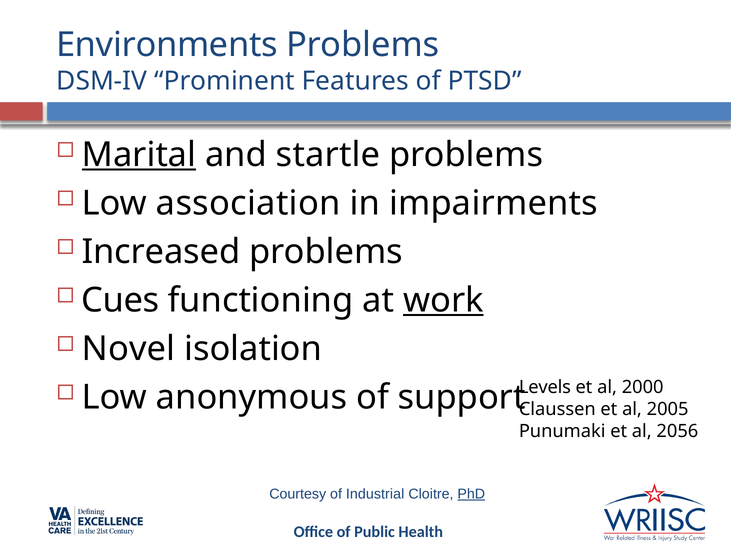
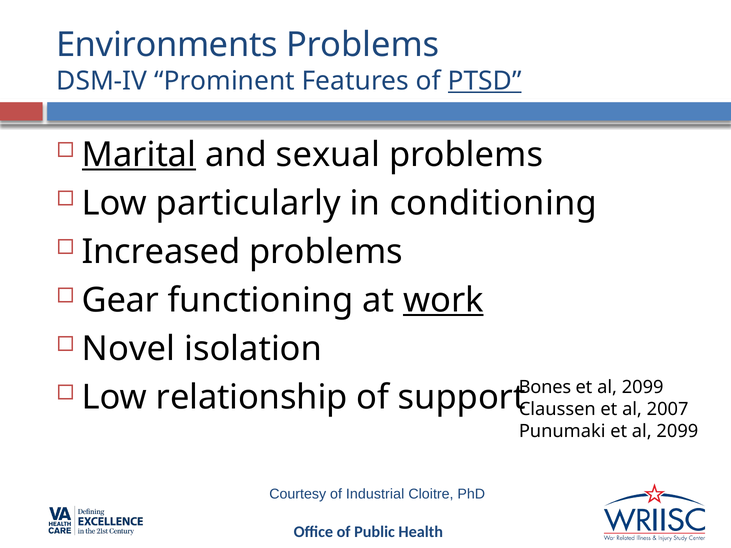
PTSD underline: none -> present
startle: startle -> sexual
association: association -> particularly
impairments: impairments -> conditioning
Cues: Cues -> Gear
Levels: Levels -> Bones
2000 at (643, 387): 2000 -> 2099
anonymous: anonymous -> relationship
2005: 2005 -> 2007
Punumaki et al 2056: 2056 -> 2099
PhD underline: present -> none
